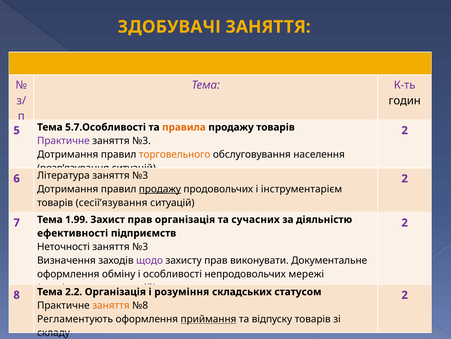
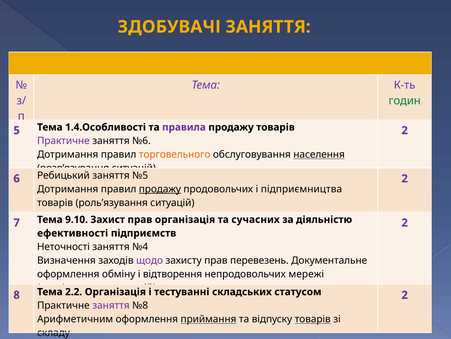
годин colour: black -> green
5.7.Особливості: 5.7.Особливості -> 1.4.Особливості
правила colour: orange -> purple
№3 at (142, 141): №3 -> №6
населення underline: none -> present
Література: Література -> Ребицький
№3 at (140, 175): №3 -> №5
інструментарієм: інструментарієм -> підприємництва
сесії’язування: сесії’язування -> роль’язування
1.99: 1.99 -> 9.10
№3 at (140, 246): №3 -> №4
виконувати: виконувати -> перевезень
особливості: особливості -> відтворення
розуміння: розуміння -> тестуванні
заняття at (111, 305) colour: orange -> purple
Регламентують: Регламентують -> Арифметичним
товарів at (313, 318) underline: none -> present
